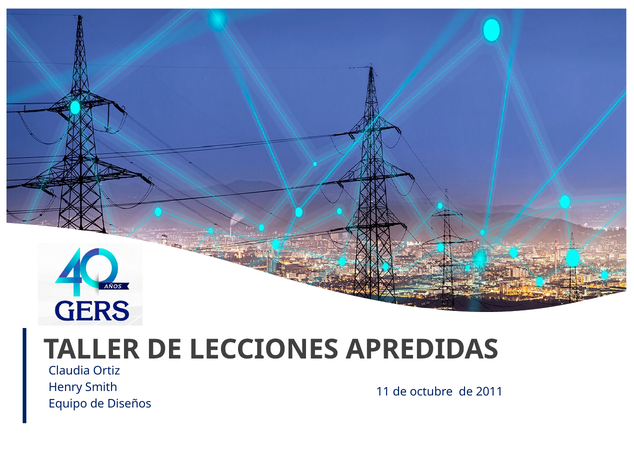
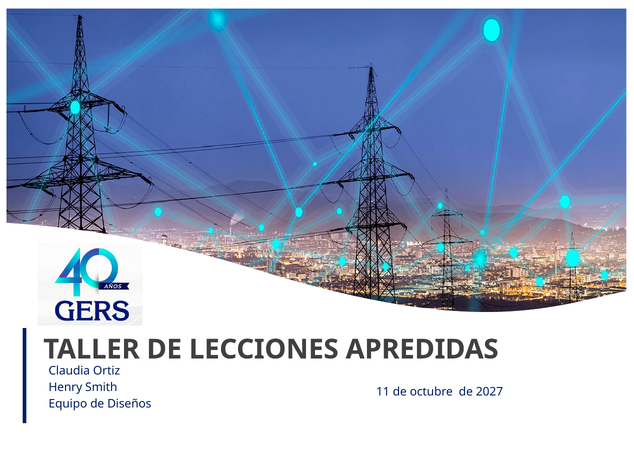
2011: 2011 -> 2027
